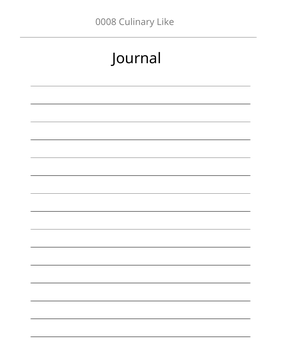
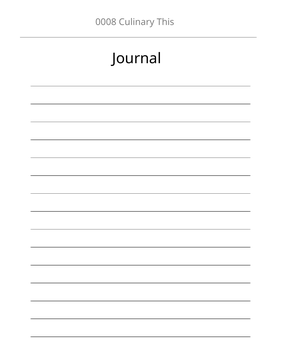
Like: Like -> This
